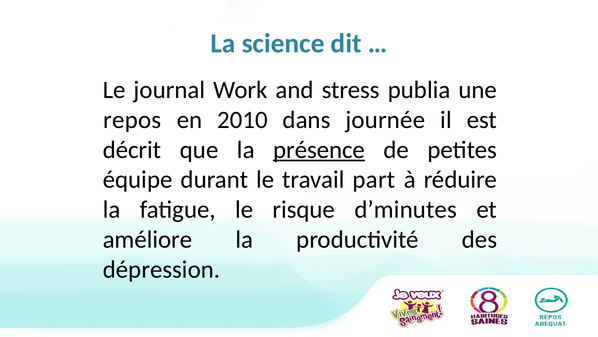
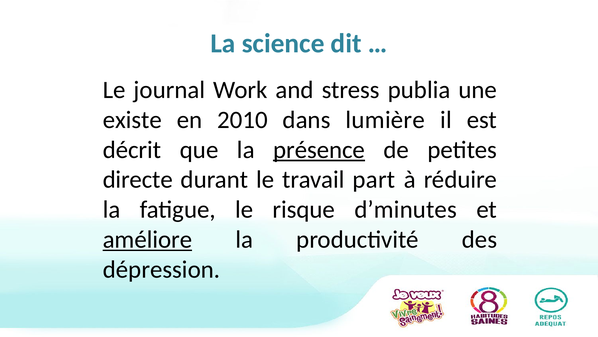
repos: repos -> existe
journée: journée -> lumière
équipe: équipe -> directe
améliore underline: none -> present
